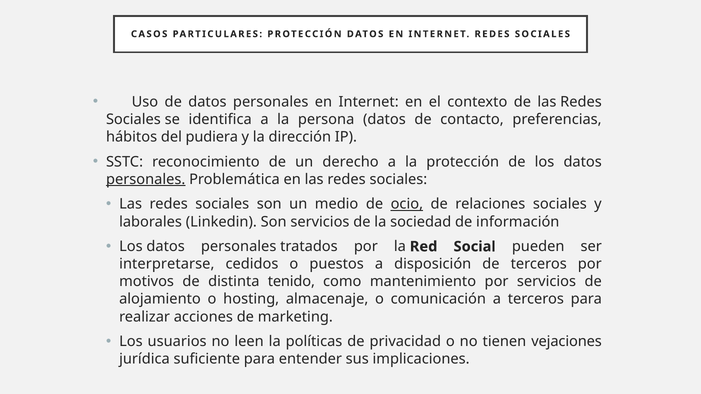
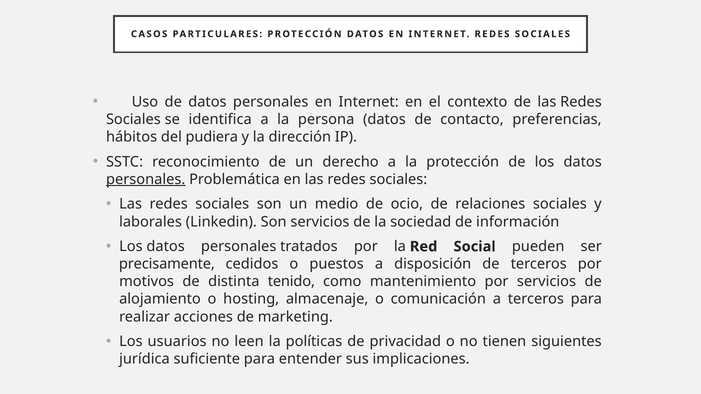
ocio underline: present -> none
interpretarse: interpretarse -> precisamente
vejaciones: vejaciones -> siguientes
